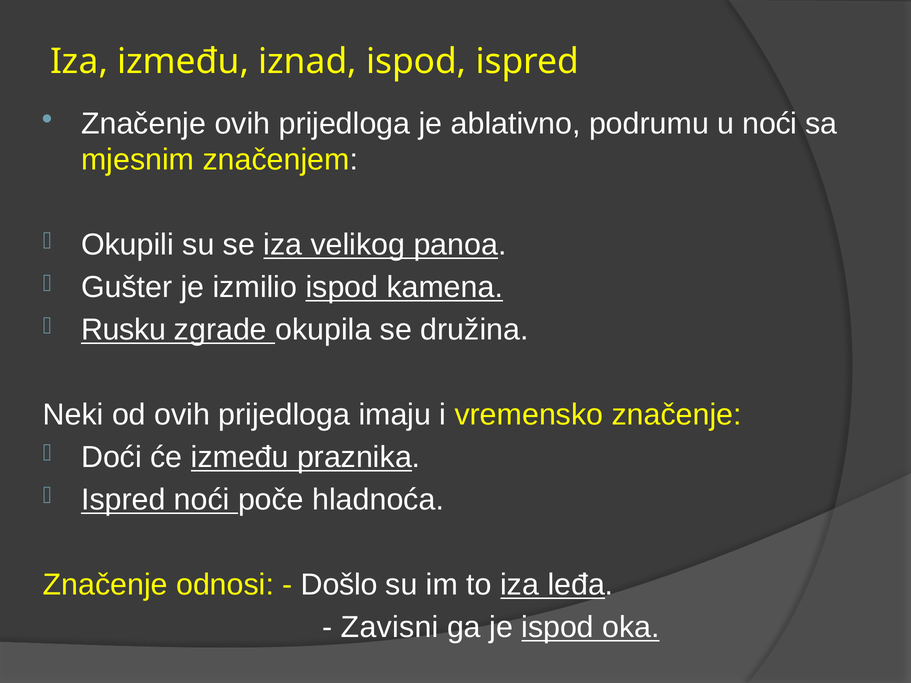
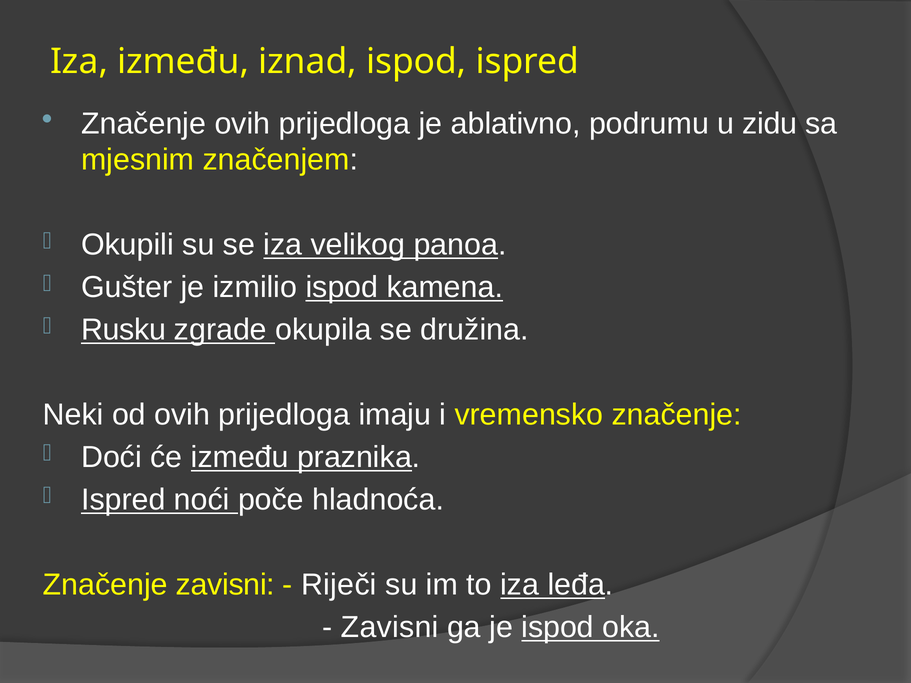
u noći: noći -> zidu
Značenje odnosi: odnosi -> zavisni
Došlo: Došlo -> Riječi
